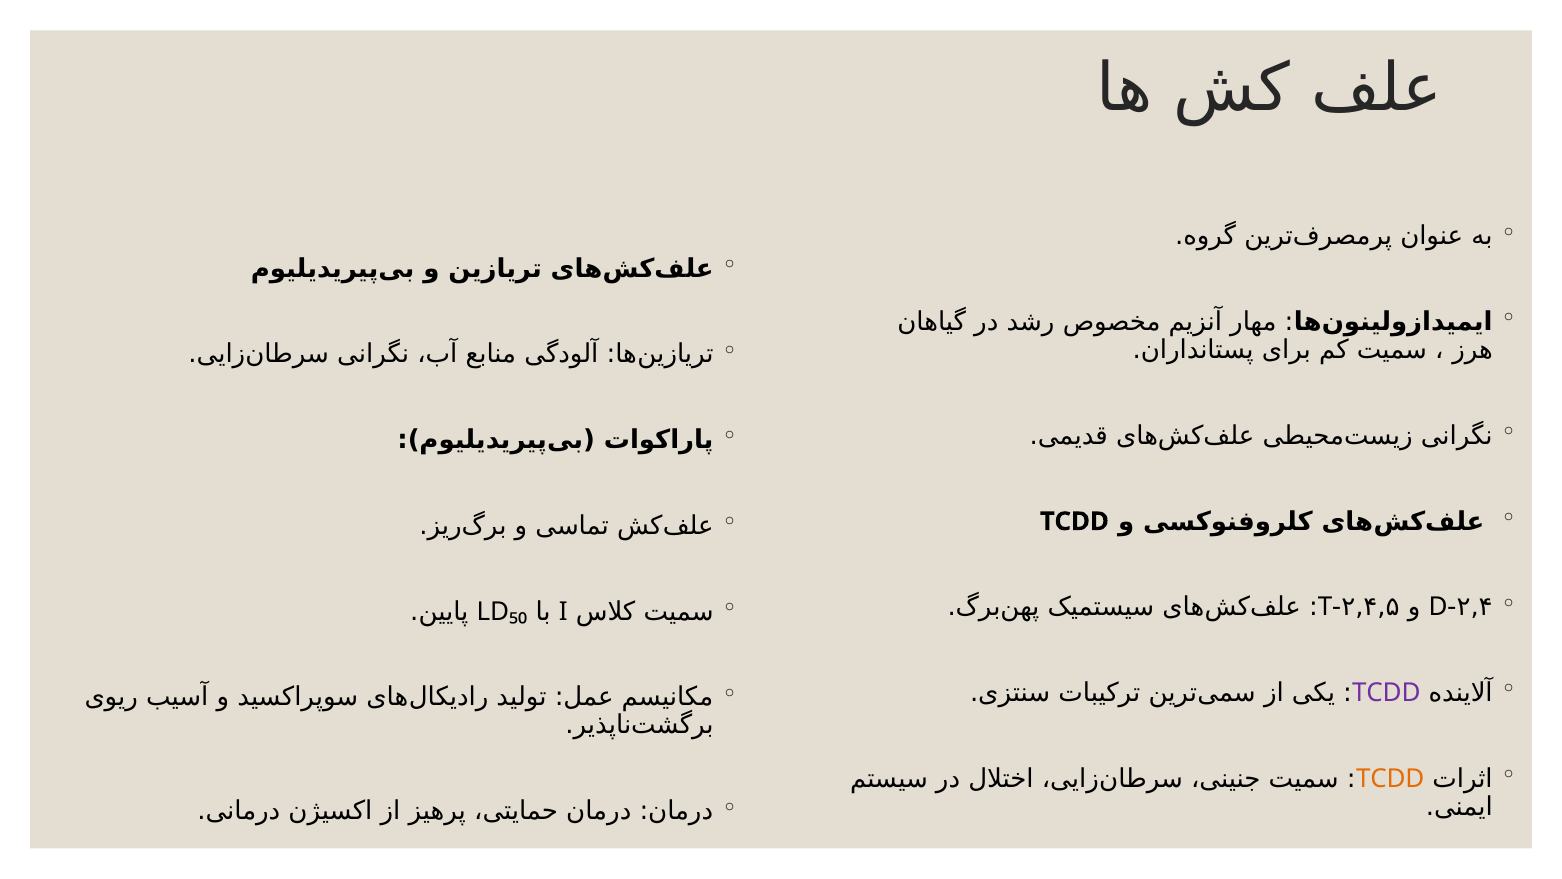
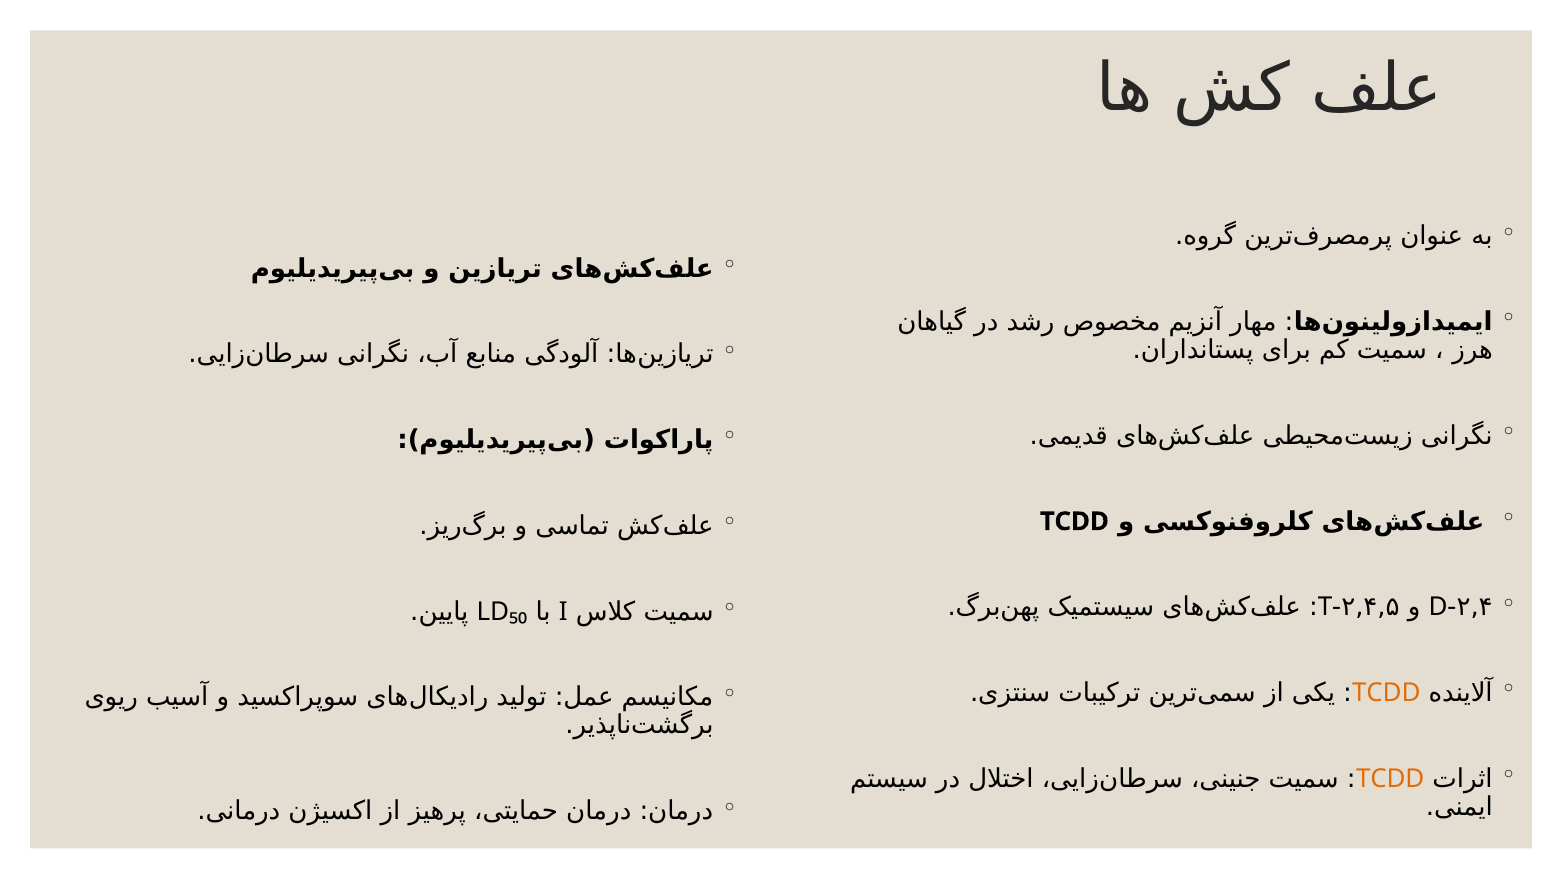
TCDD at (1386, 693) colour: purple -> orange
